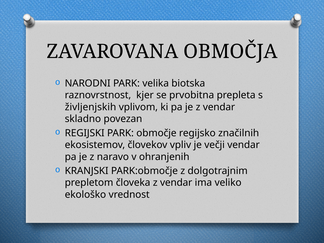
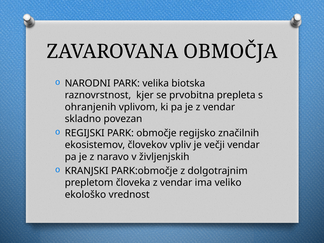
življenjskih: življenjskih -> ohranjenih
ohranjenih: ohranjenih -> življenjskih
